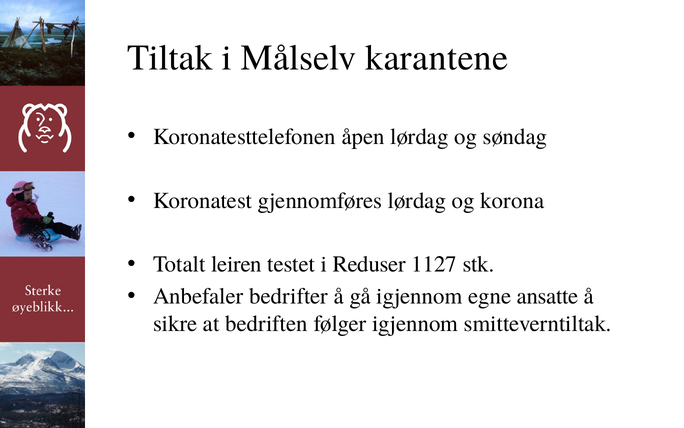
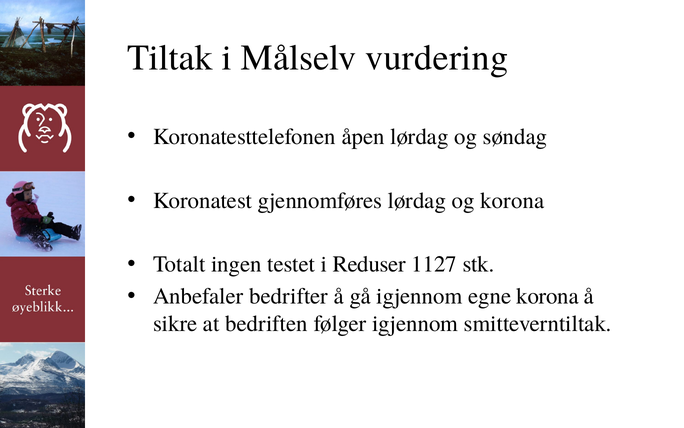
karantene: karantene -> vurdering
leiren: leiren -> ingen
egne ansatte: ansatte -> korona
